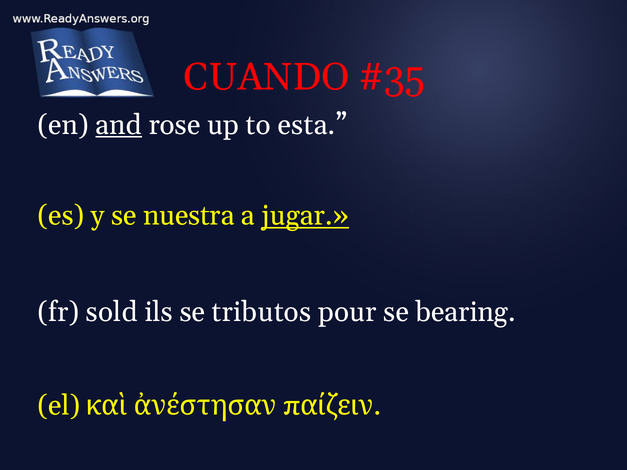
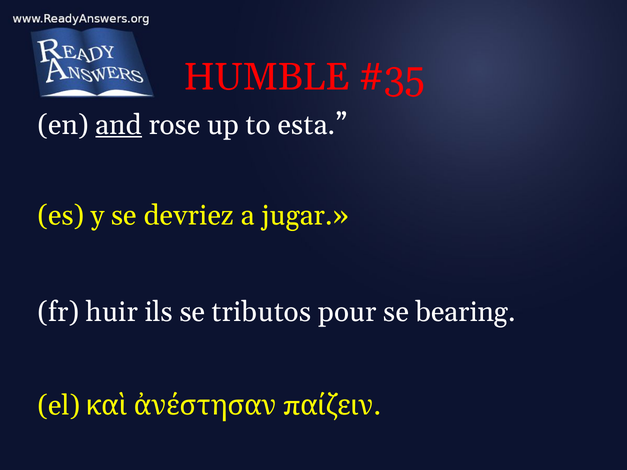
CUANDO: CUANDO -> HUMBLE
nuestra: nuestra -> devriez
jugar underline: present -> none
sold: sold -> huir
